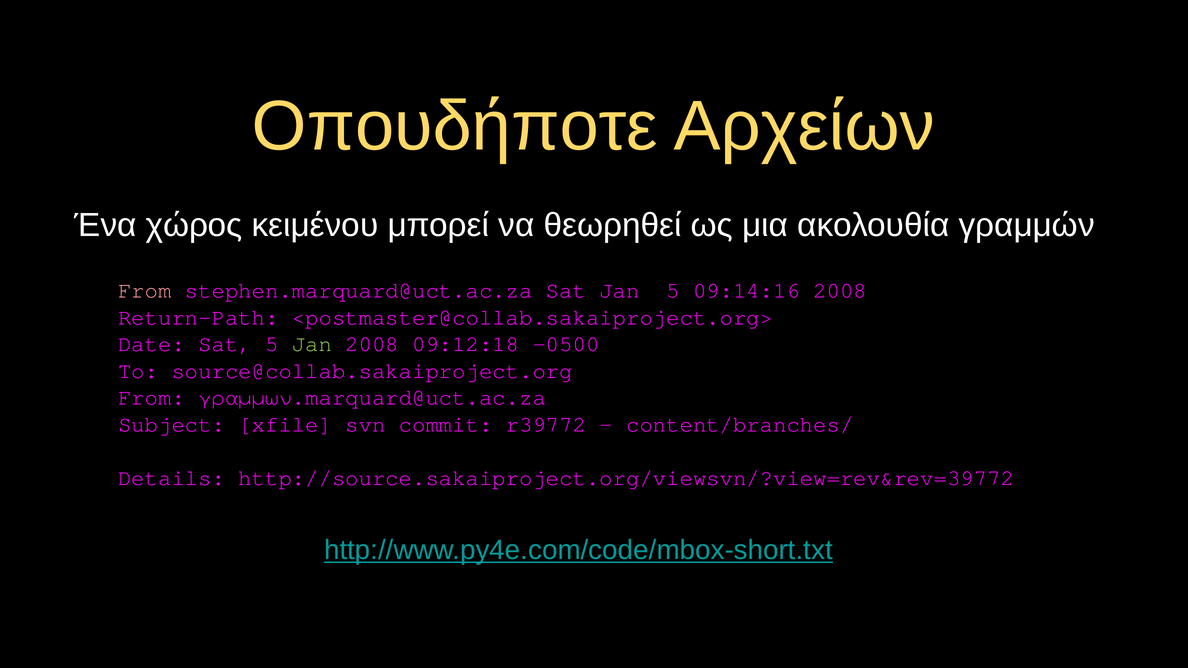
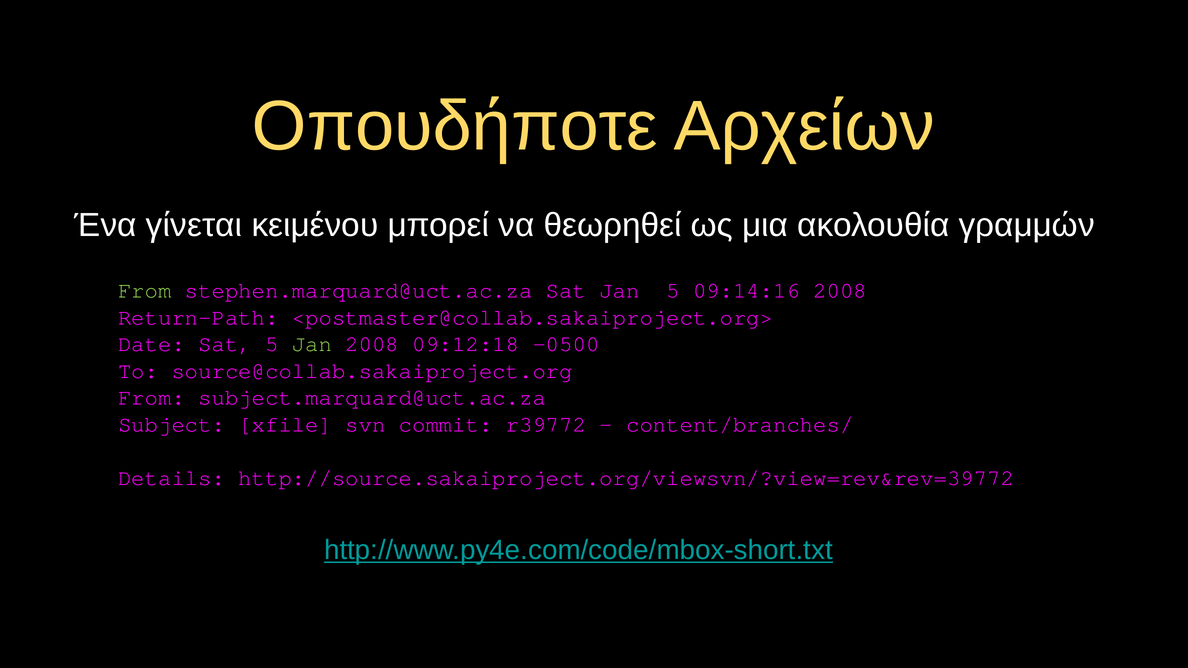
χώρος: χώρος -> γίνεται
From at (145, 291) colour: pink -> light green
γραμμών.marquard@uct.ac.za: γραμμών.marquard@uct.ac.za -> subject.marquard@uct.ac.za
